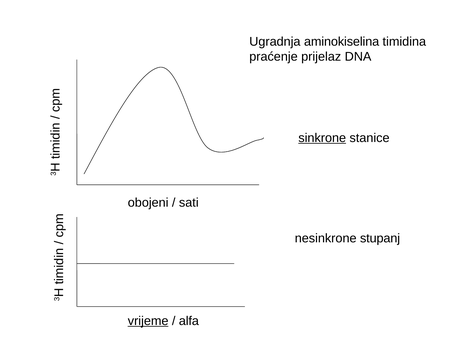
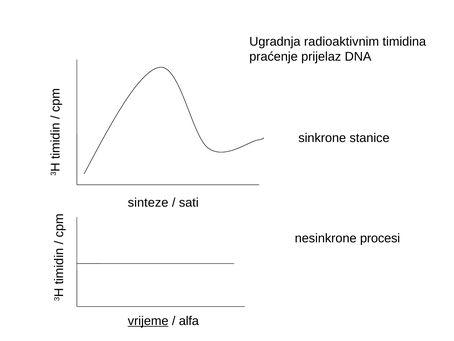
aminokiselina: aminokiselina -> radioaktivnim
sinkrone underline: present -> none
obojeni: obojeni -> sinteze
stupanj: stupanj -> procesi
